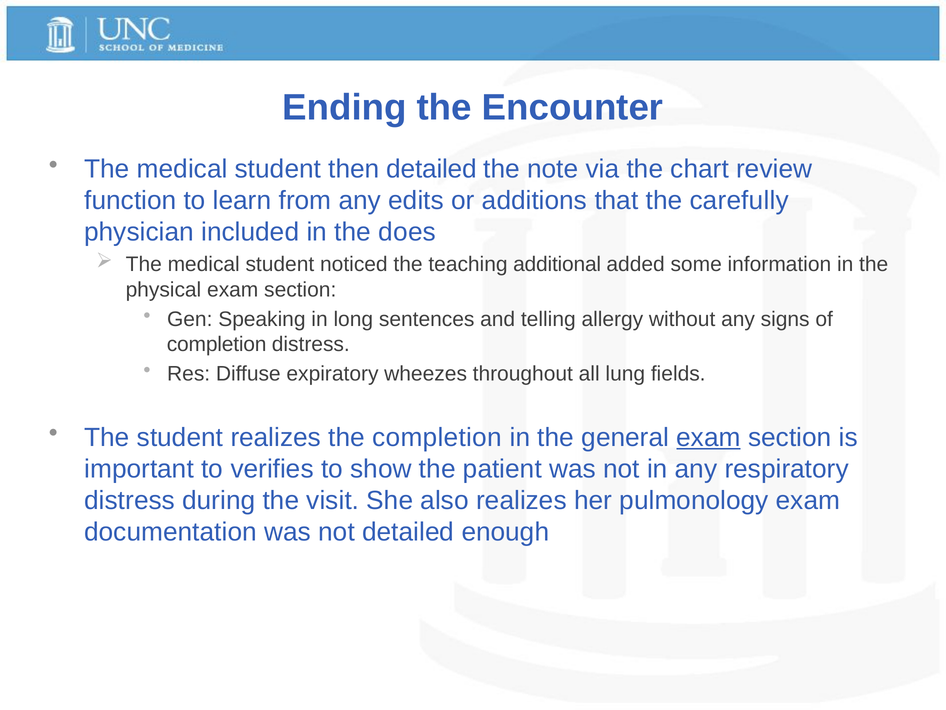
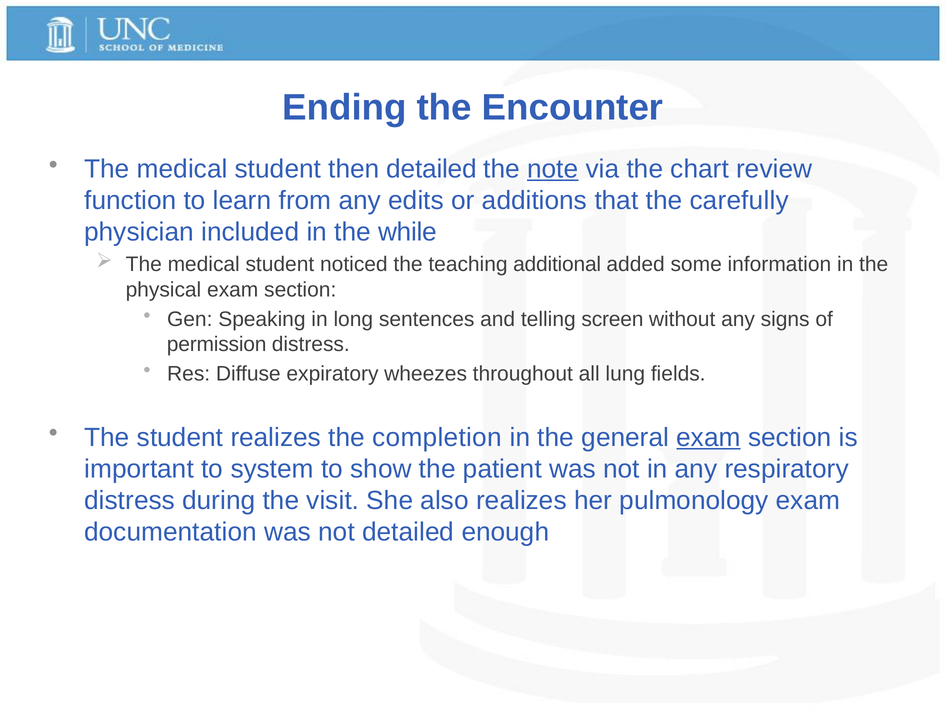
note underline: none -> present
does: does -> while
allergy: allergy -> screen
completion at (217, 344): completion -> permission
verifies: verifies -> system
